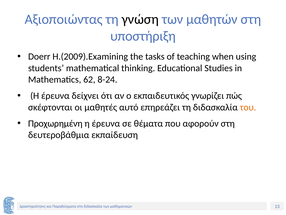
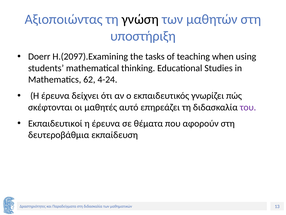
H.(2009).Examining: H.(2009).Examining -> H.(2097).Examining
8-24: 8-24 -> 4-24
του colour: orange -> purple
Προχωρημένη: Προχωρημένη -> Εκπαιδευτικοί
